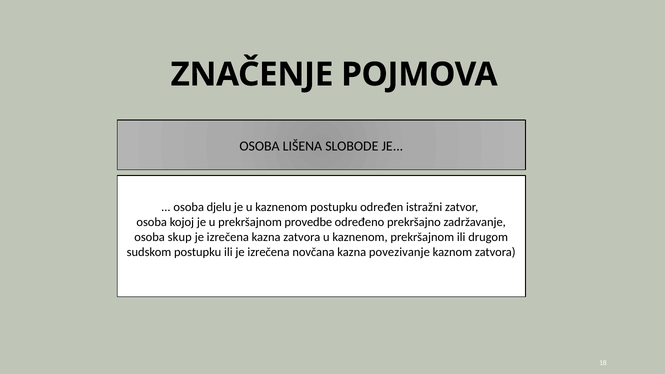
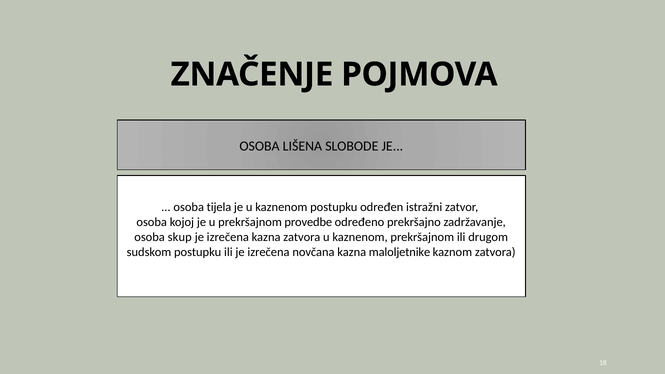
djelu: djelu -> tijela
povezivanje: povezivanje -> maloljetnike
